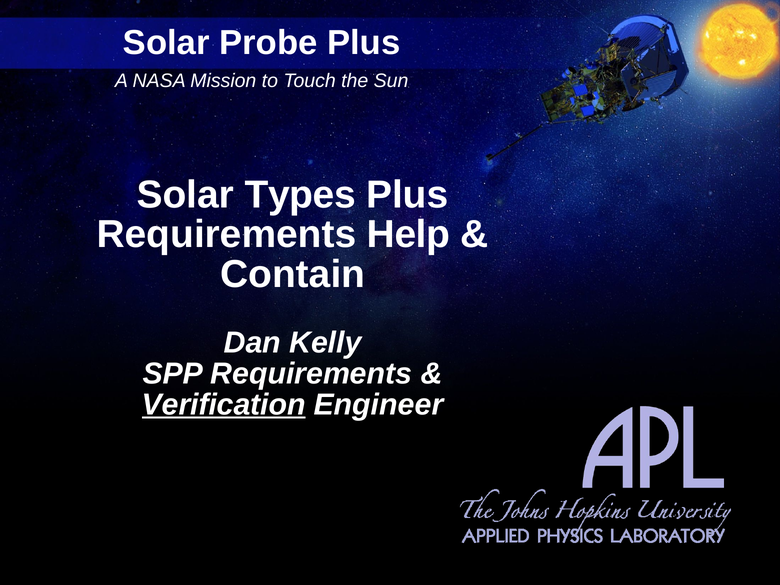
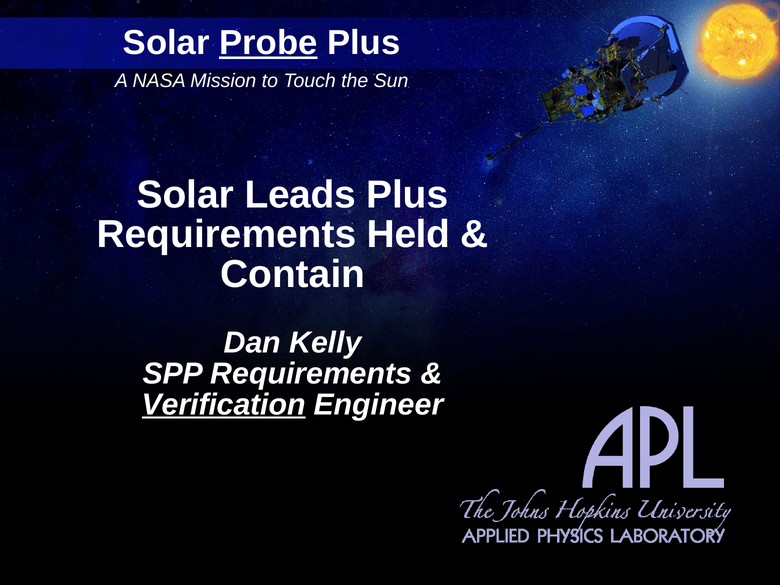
Probe underline: none -> present
Types: Types -> Leads
Help: Help -> Held
